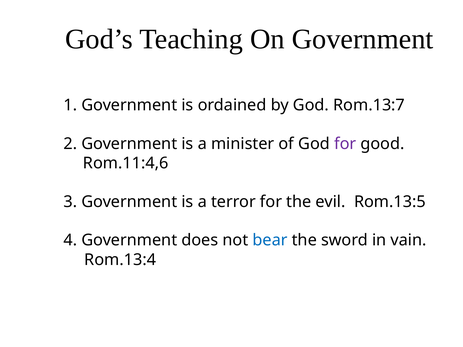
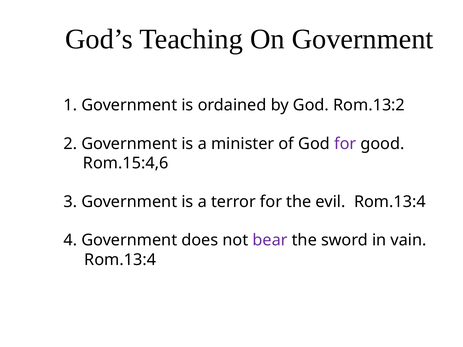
Rom.13:7: Rom.13:7 -> Rom.13:2
Rom.11:4,6: Rom.11:4,6 -> Rom.15:4,6
evil Rom.13:5: Rom.13:5 -> Rom.13:4
bear colour: blue -> purple
